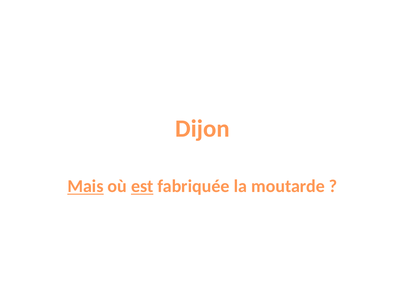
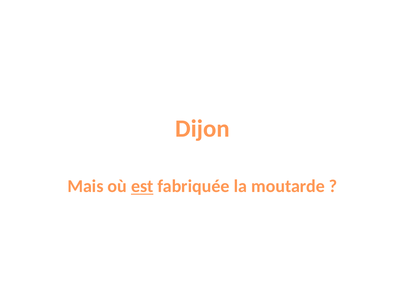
Mais underline: present -> none
